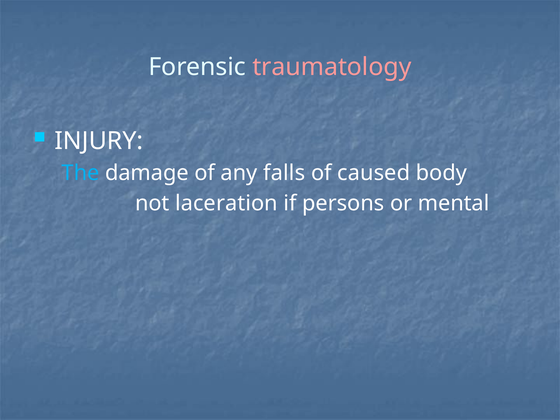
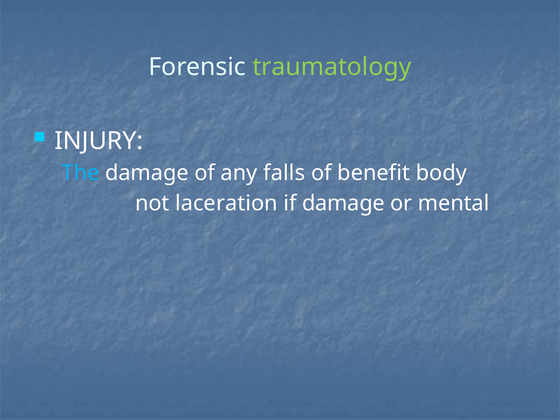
traumatology colour: pink -> light green
caused: caused -> benefit
if persons: persons -> damage
